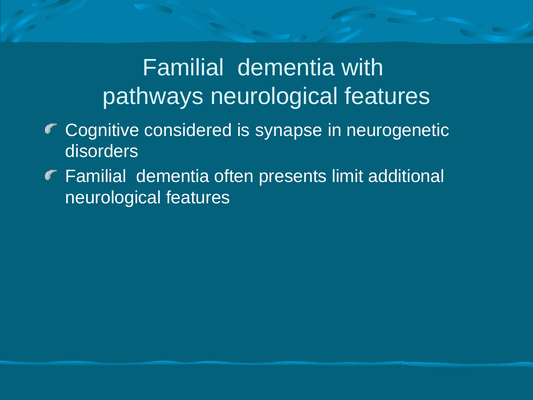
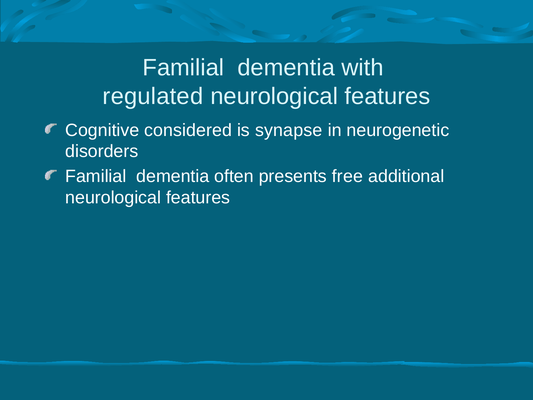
pathways: pathways -> regulated
limit: limit -> free
